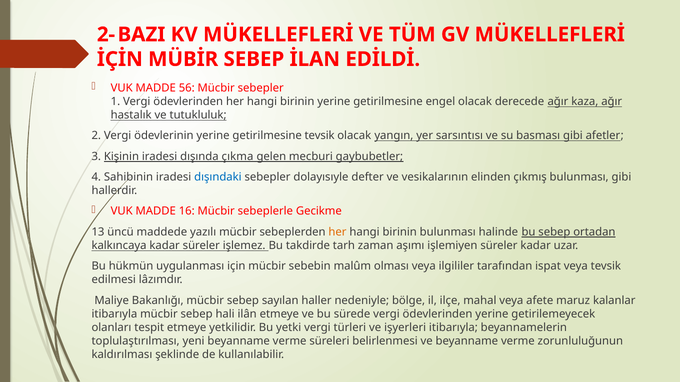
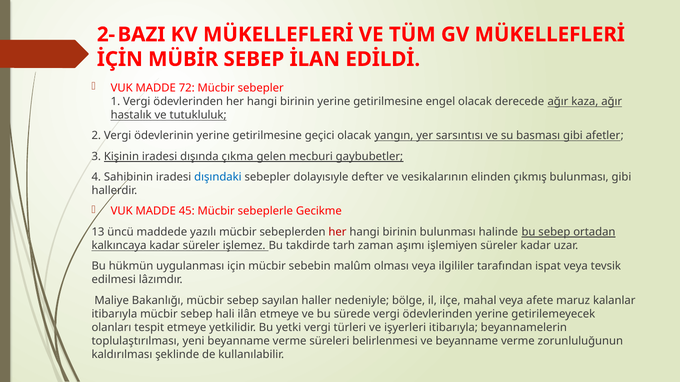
56: 56 -> 72
getirilmesine tevsik: tevsik -> geçici
16: 16 -> 45
her at (337, 232) colour: orange -> red
